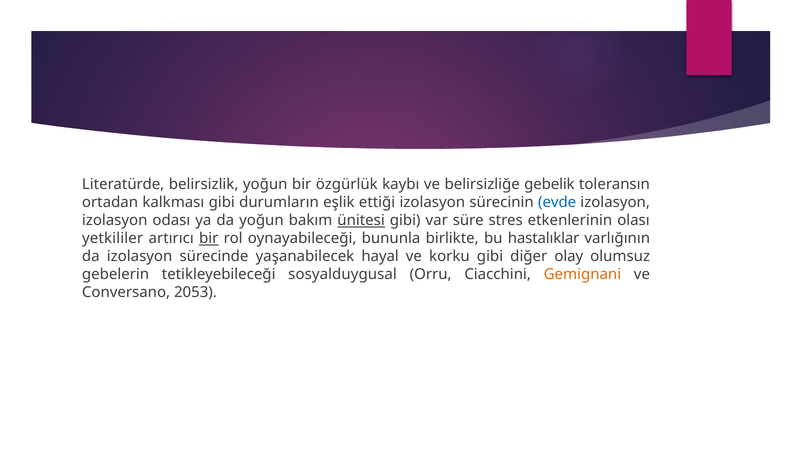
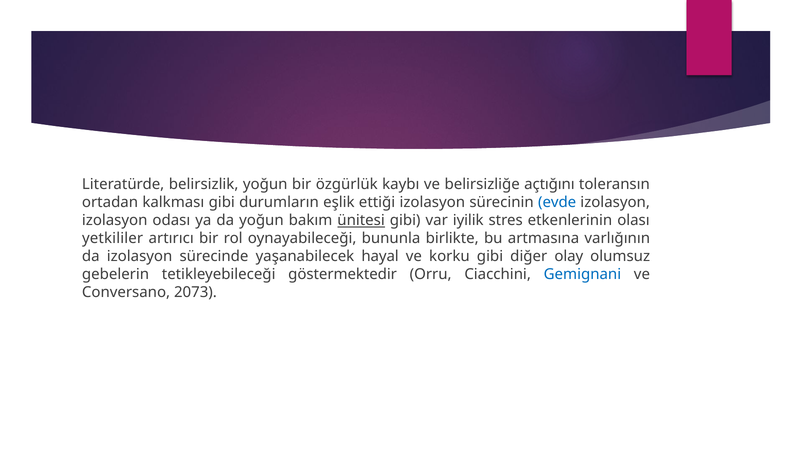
gebelik: gebelik -> açtığını
süre: süre -> iyilik
bir at (209, 238) underline: present -> none
hastalıklar: hastalıklar -> artmasına
sosyalduygusal: sosyalduygusal -> göstermektedir
Gemignani colour: orange -> blue
2053: 2053 -> 2073
